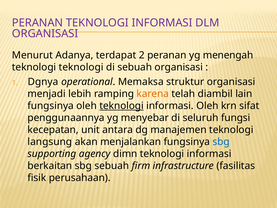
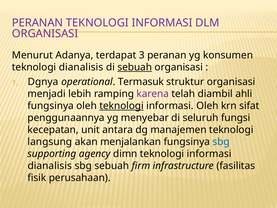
2: 2 -> 3
menengah: menengah -> konsumen
teknologi teknologi: teknologi -> dianalisis
sebuah at (135, 67) underline: none -> present
Memaksa: Memaksa -> Termasuk
karena colour: orange -> purple
lain: lain -> ahli
berkaitan at (50, 166): berkaitan -> dianalisis
